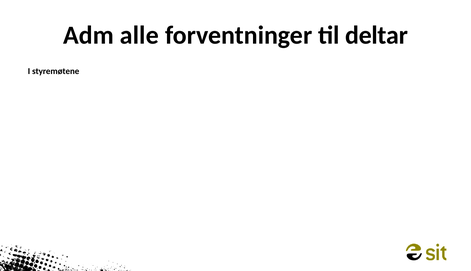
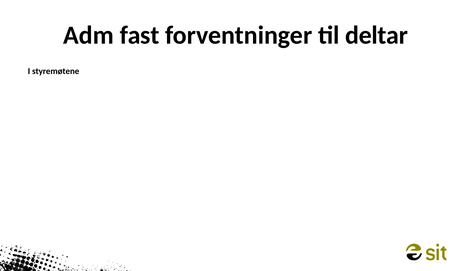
alle: alle -> fast
